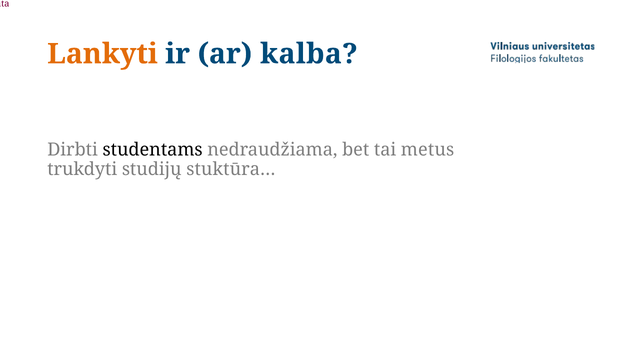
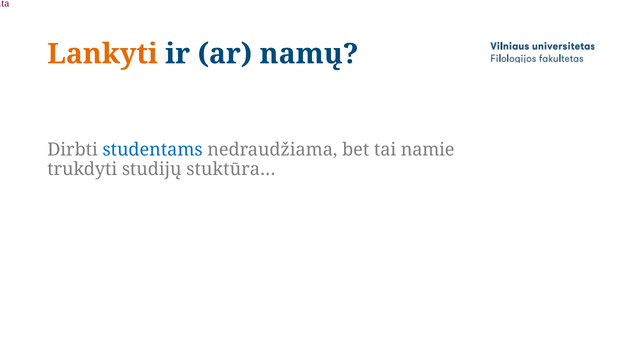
kalba: kalba -> namų
studentams colour: black -> blue
metus: metus -> namie
